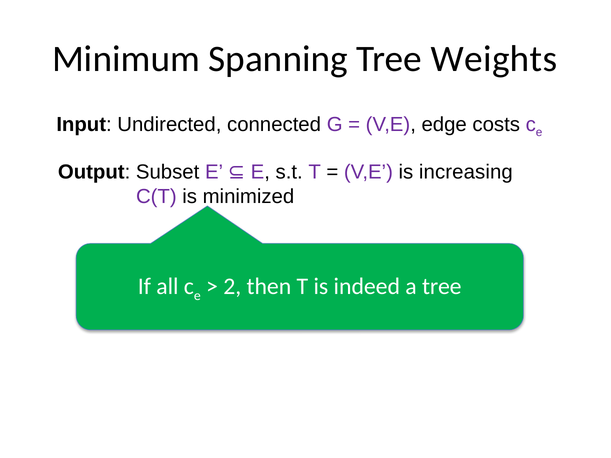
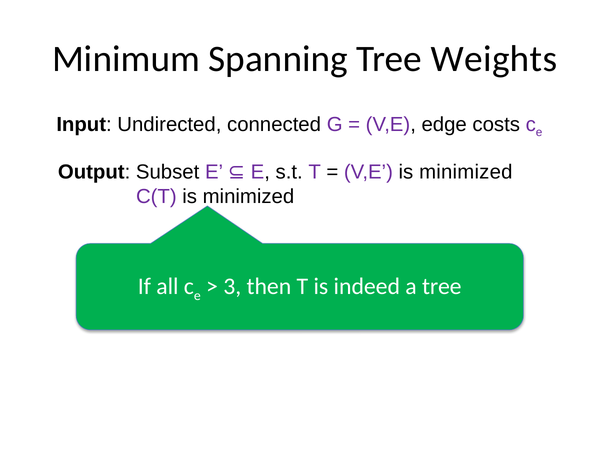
V,E is increasing: increasing -> minimized
2: 2 -> 3
